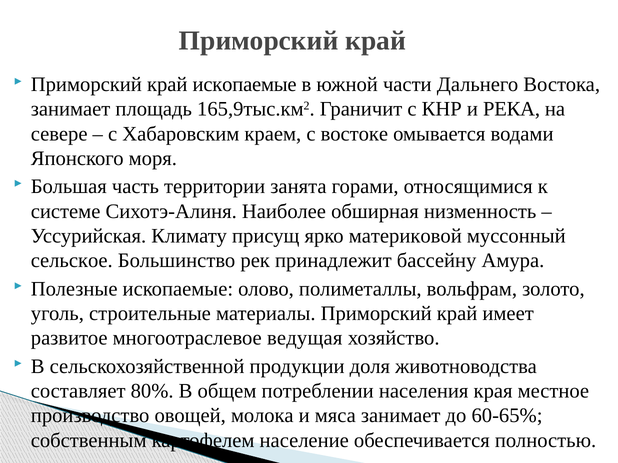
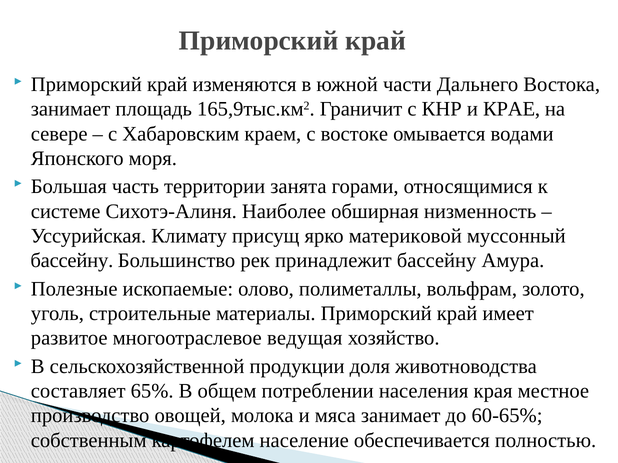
край ископаемые: ископаемые -> изменяются
РЕКА: РЕКА -> КРАЕ
сельское at (72, 261): сельское -> бассейну
80%: 80% -> 65%
